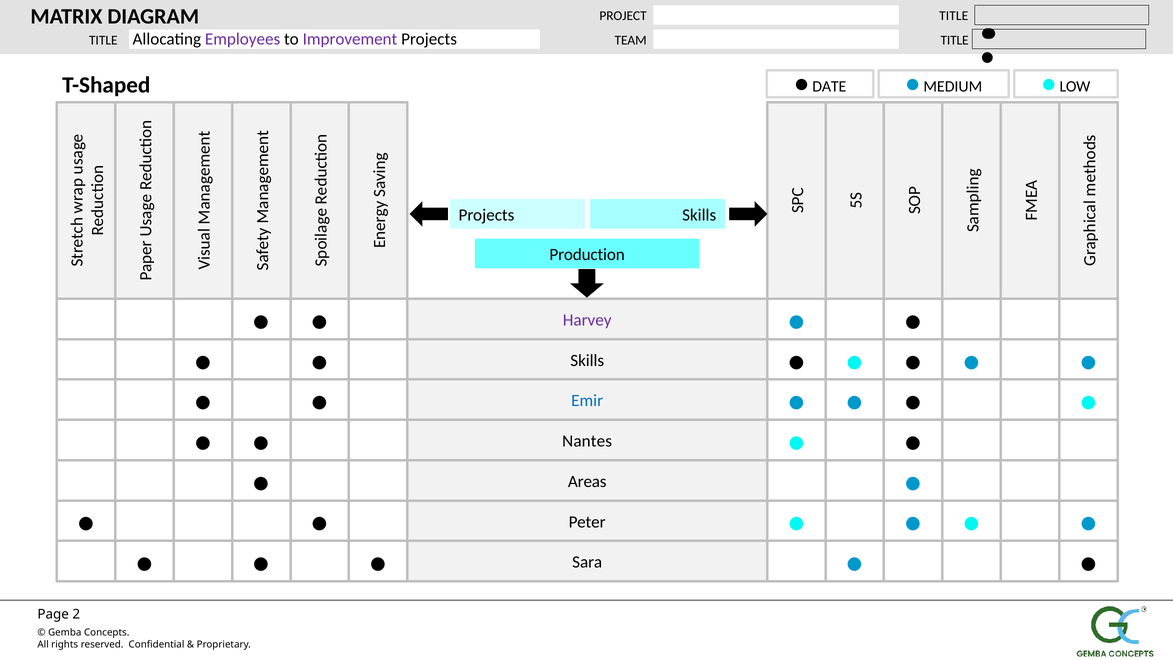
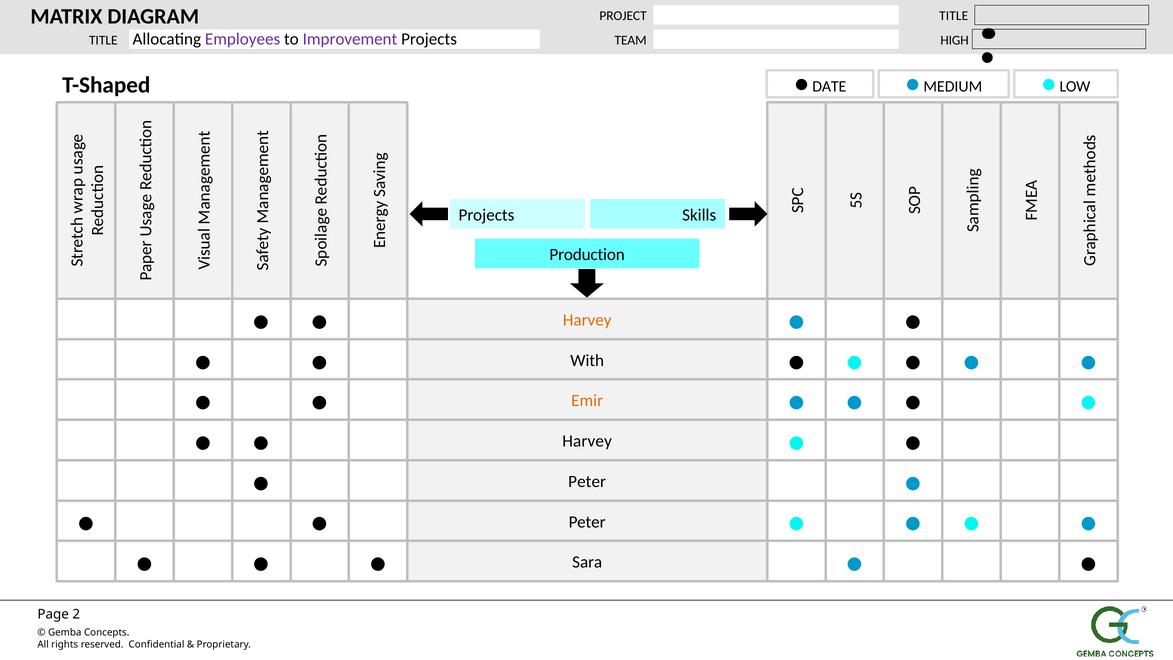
TITLE at (955, 40): TITLE -> HIGH
Harvey at (587, 320) colour: purple -> orange
Skills at (587, 360): Skills -> With
Emir colour: blue -> orange
Nantes at (587, 441): Nantes -> Harvey
Areas at (587, 481): Areas -> Peter
